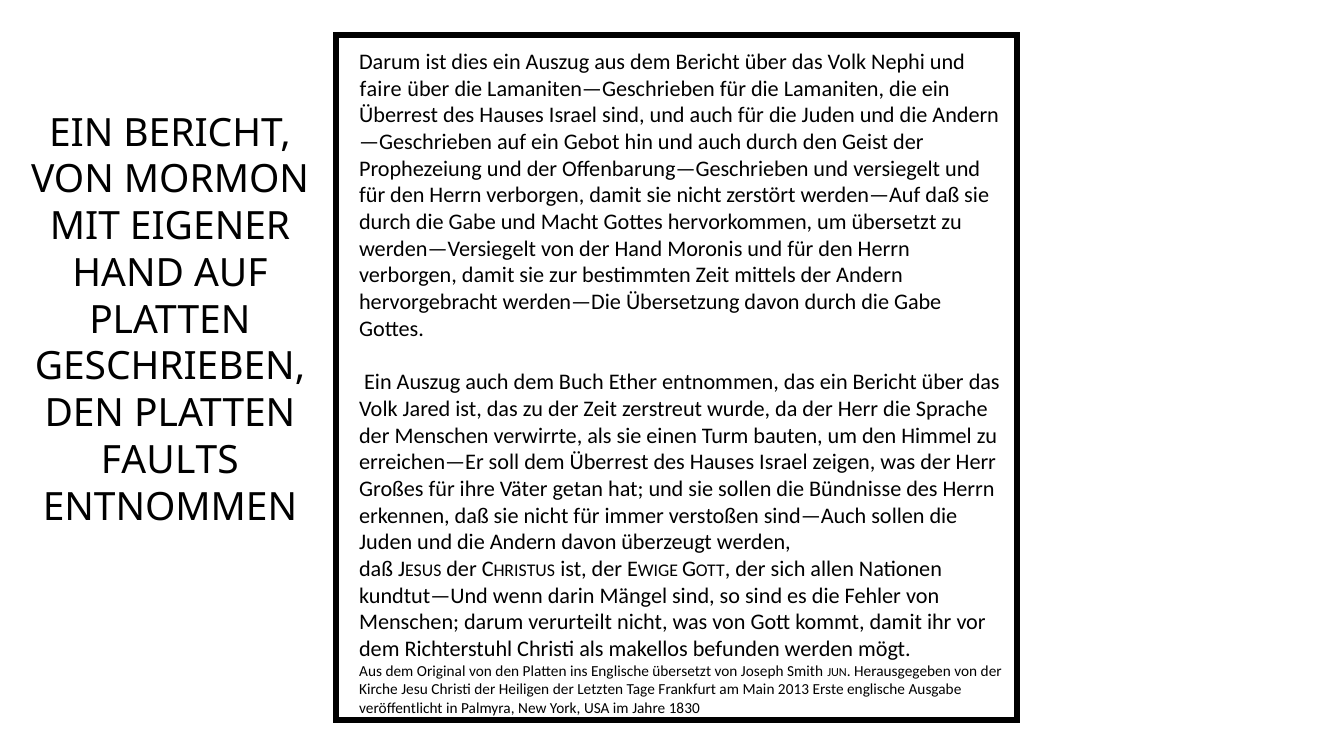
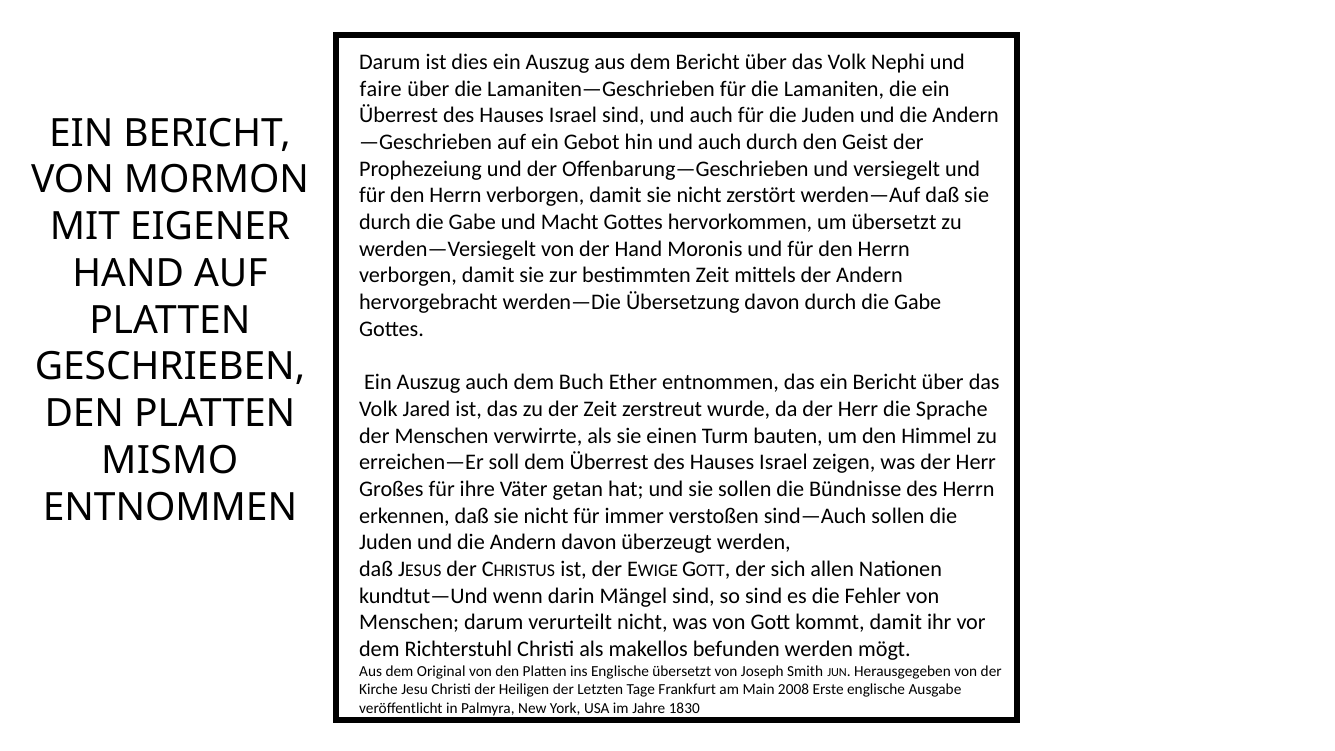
FAULTS: FAULTS -> MISMO
2013: 2013 -> 2008
